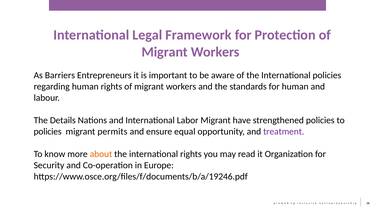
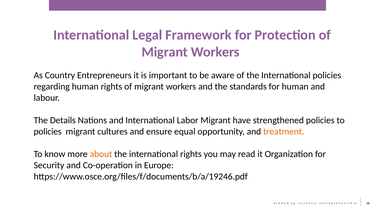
Barriers: Barriers -> Country
permits: permits -> cultures
treatment colour: purple -> orange
